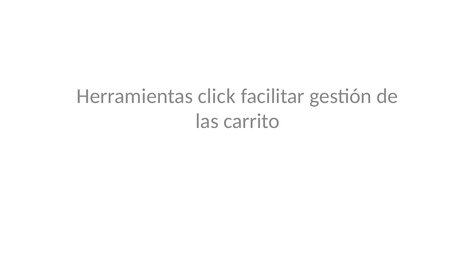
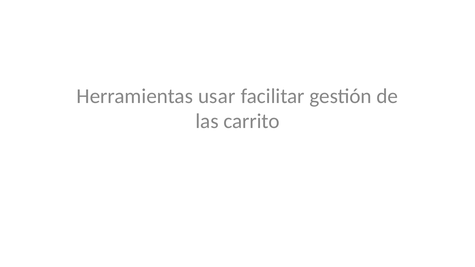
click: click -> usar
